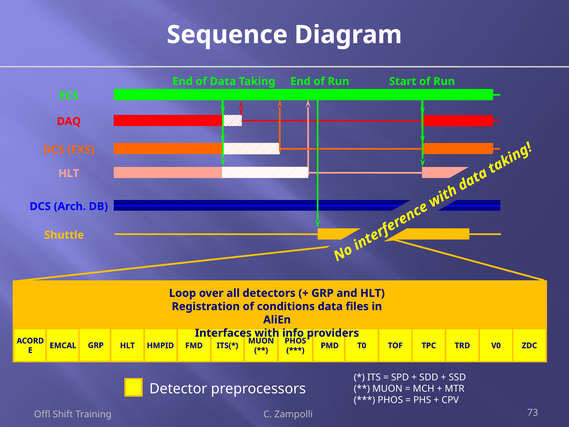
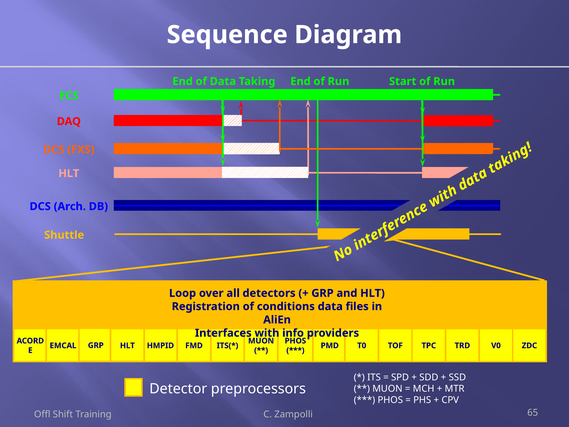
73: 73 -> 65
